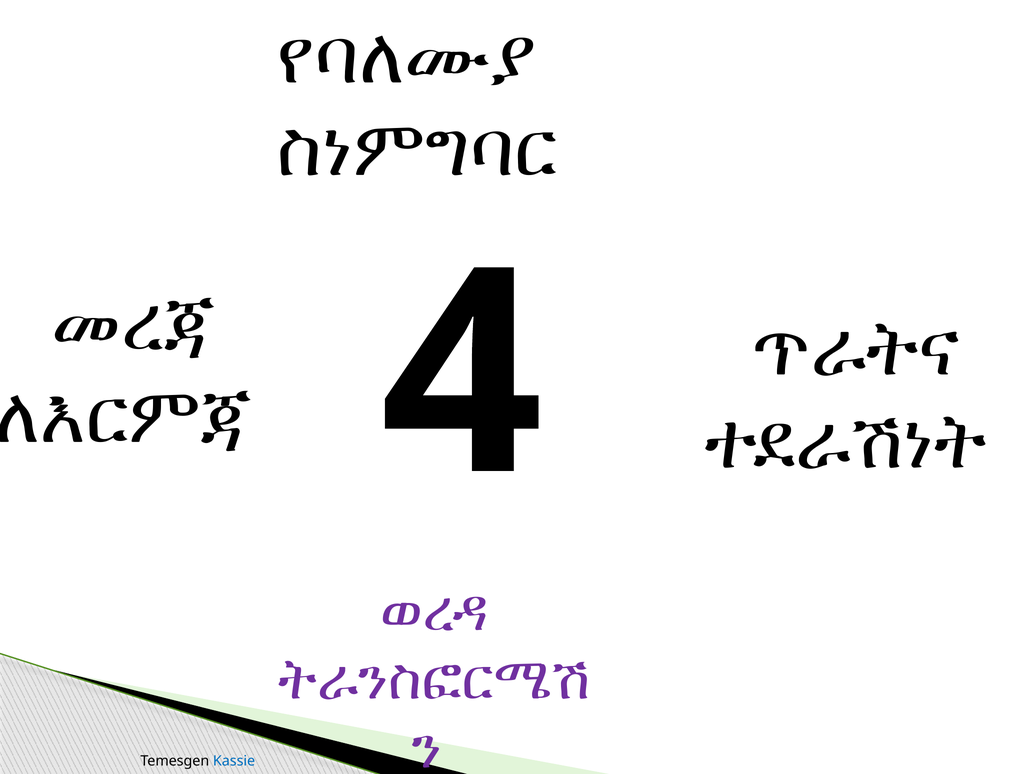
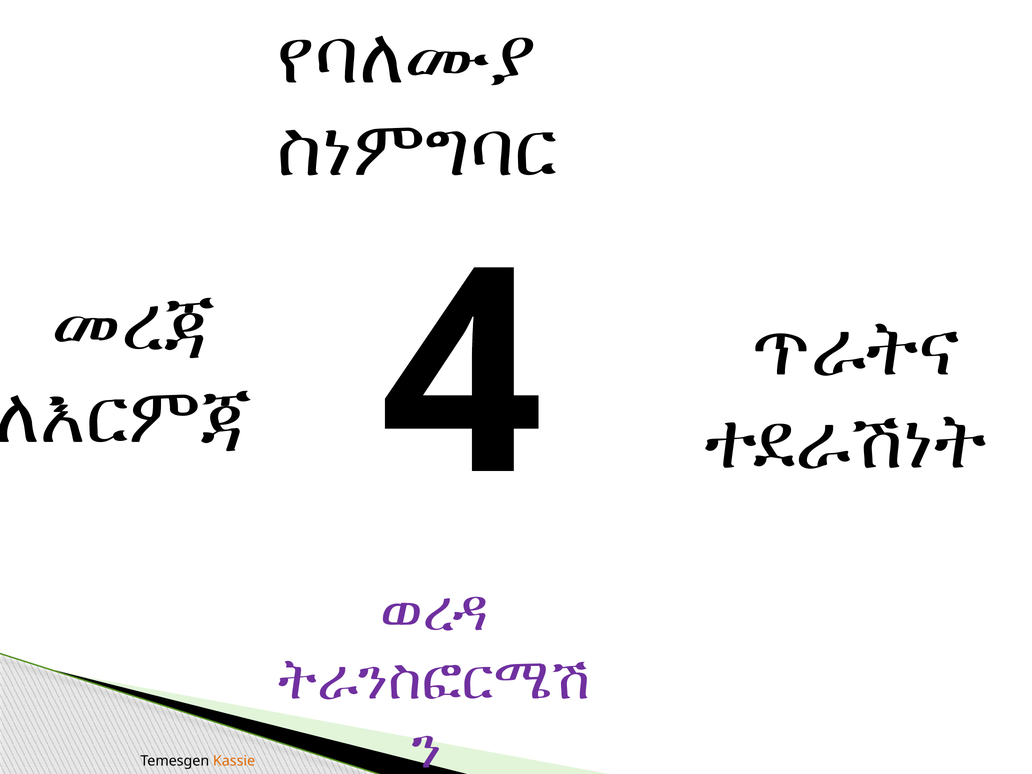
Kassie colour: blue -> orange
